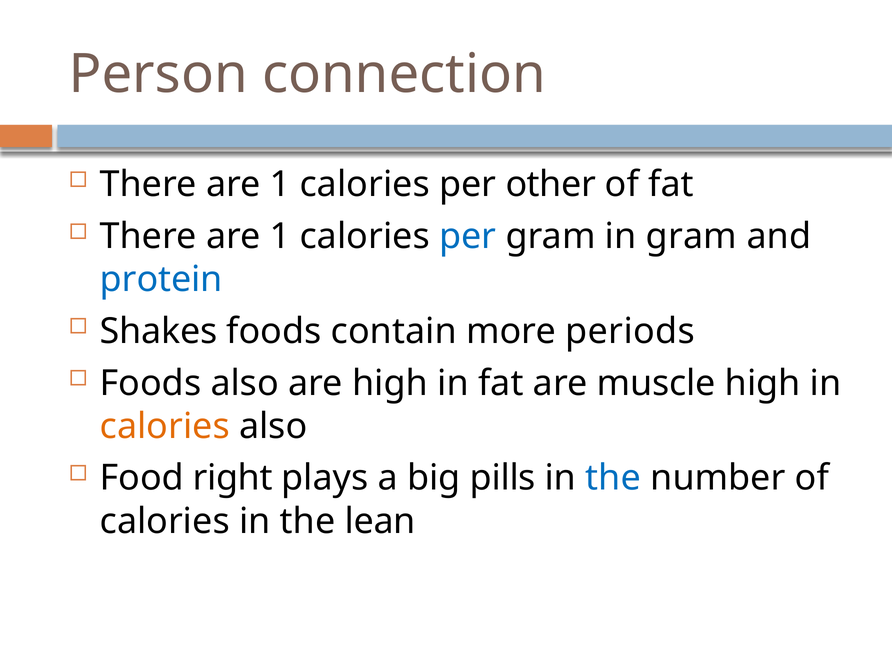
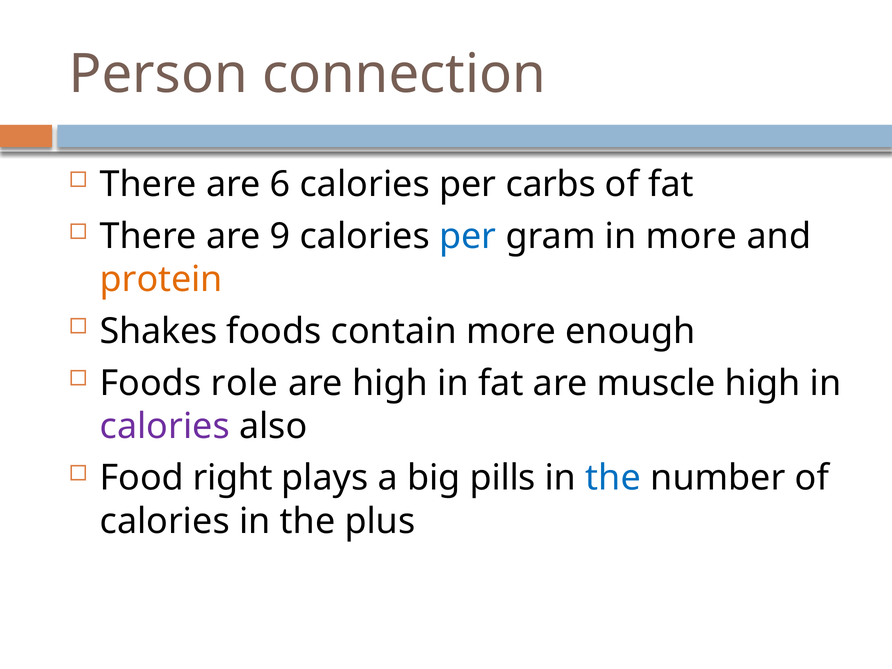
1 at (280, 185): 1 -> 6
other: other -> carbs
1 at (280, 236): 1 -> 9
in gram: gram -> more
protein colour: blue -> orange
periods: periods -> enough
Foods also: also -> role
calories at (165, 426) colour: orange -> purple
lean: lean -> plus
